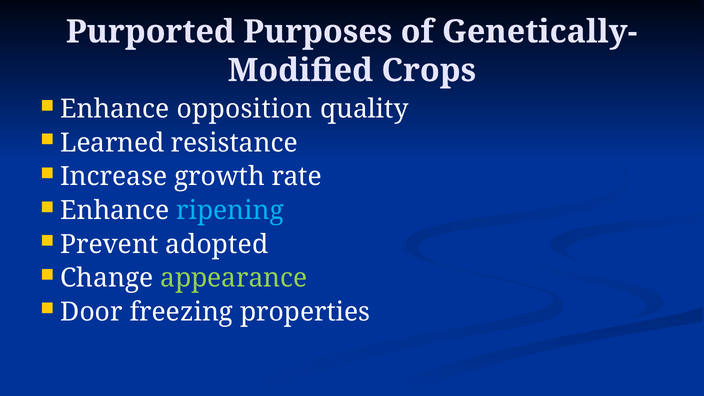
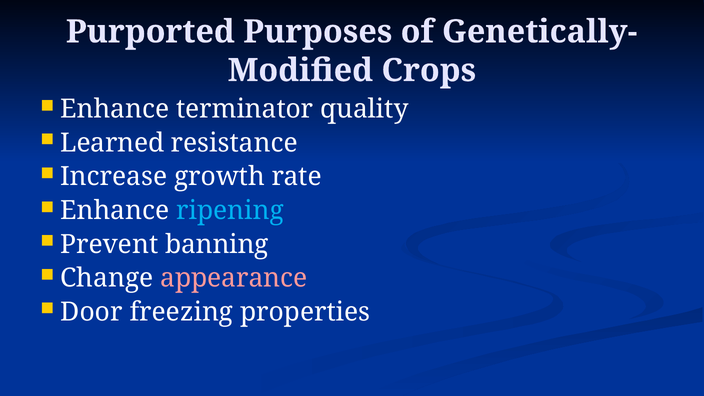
opposition: opposition -> terminator
adopted: adopted -> banning
appearance colour: light green -> pink
